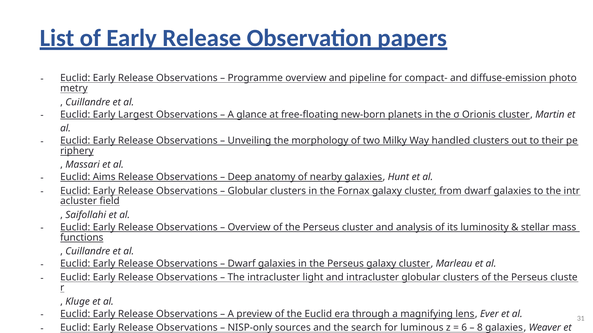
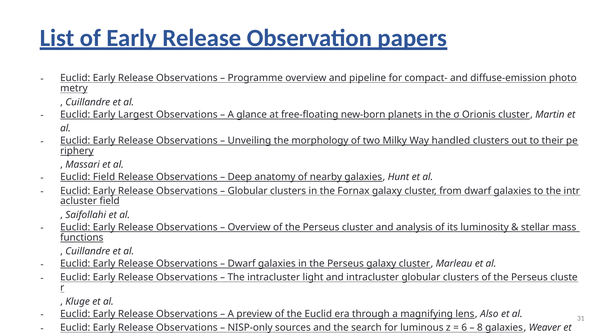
Euclid Aims: Aims -> Field
Ever: Ever -> Also
